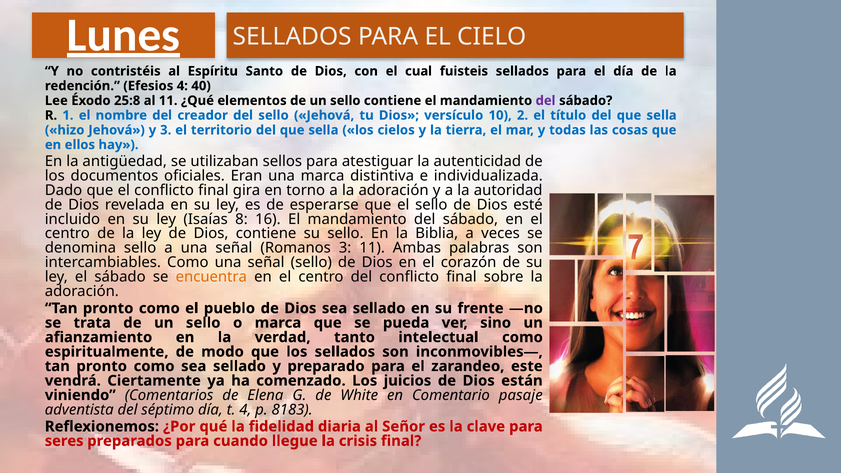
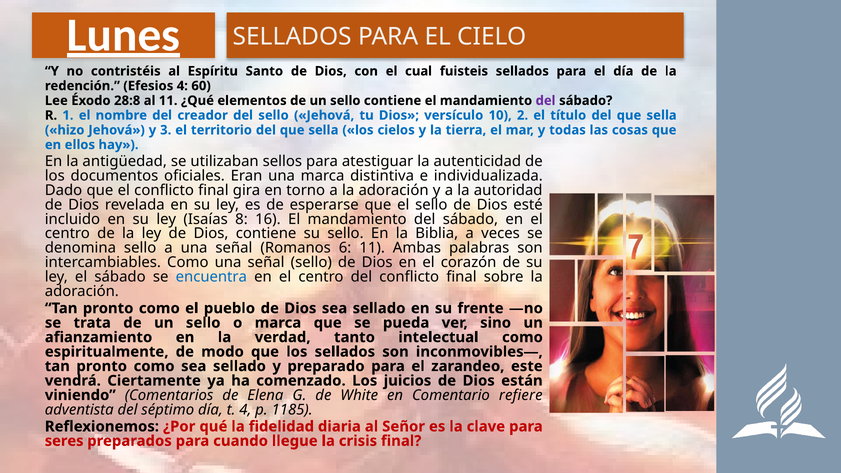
40: 40 -> 60
25:8: 25:8 -> 28:8
Romanos 3: 3 -> 6
encuentra colour: orange -> blue
pasaje: pasaje -> refiere
8183: 8183 -> 1185
